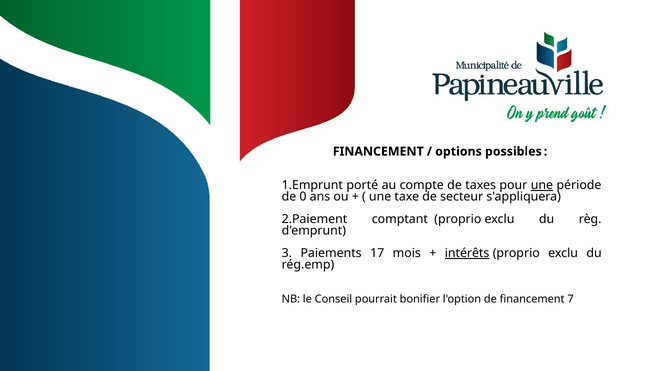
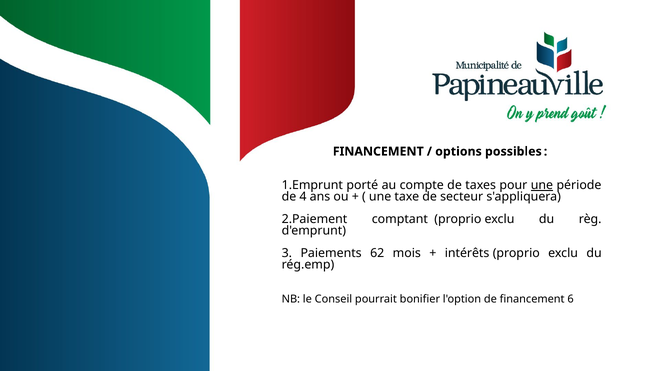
0: 0 -> 4
17: 17 -> 62
intérêts underline: present -> none
7: 7 -> 6
